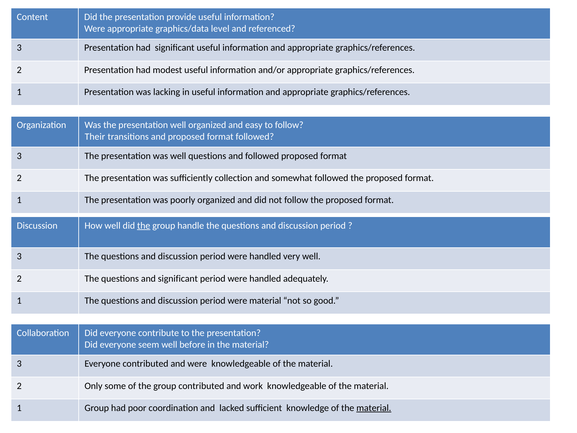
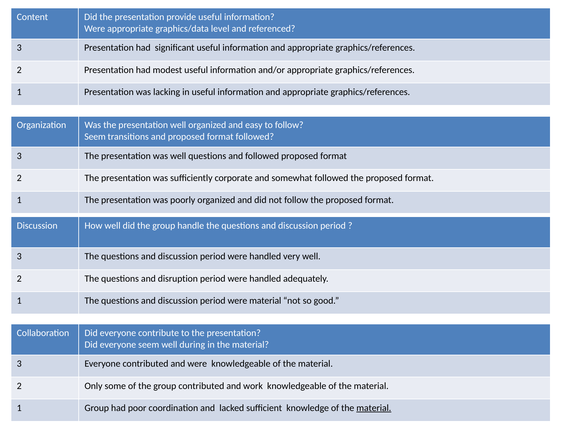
Their at (95, 137): Their -> Seem
collection: collection -> corporate
the at (144, 225) underline: present -> none
and significant: significant -> disruption
before: before -> during
